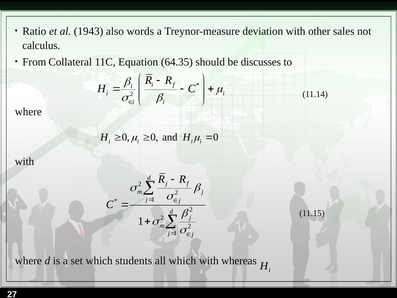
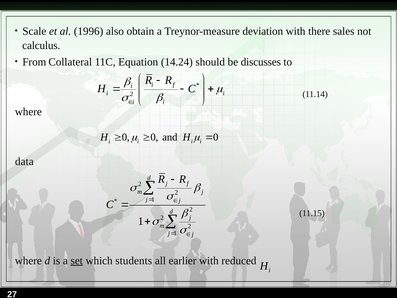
Ratio: Ratio -> Scale
1943: 1943 -> 1996
words: words -> obtain
other: other -> there
64.35: 64.35 -> 14.24
with at (24, 161): with -> data
set underline: none -> present
all which: which -> earlier
whereas: whereas -> reduced
